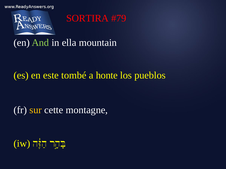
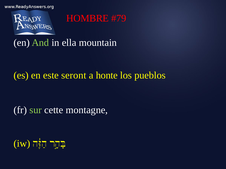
SORTIRA: SORTIRA -> HOMBRE
tombé: tombé -> seront
sur colour: yellow -> light green
